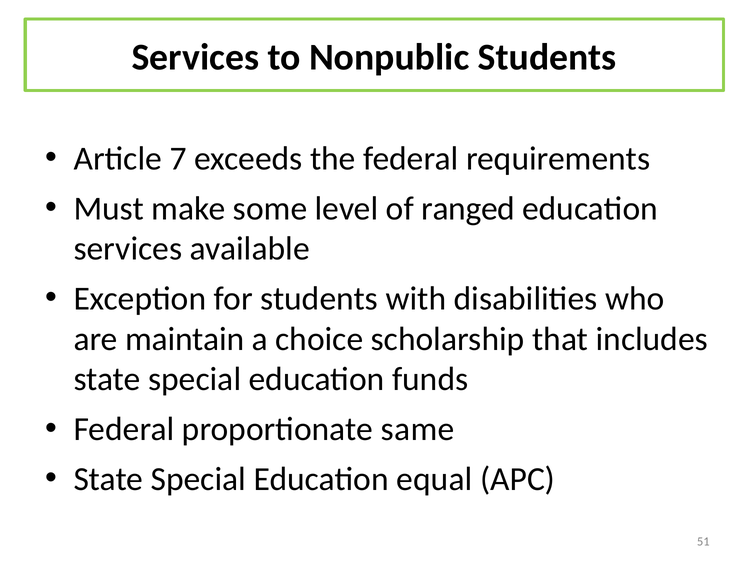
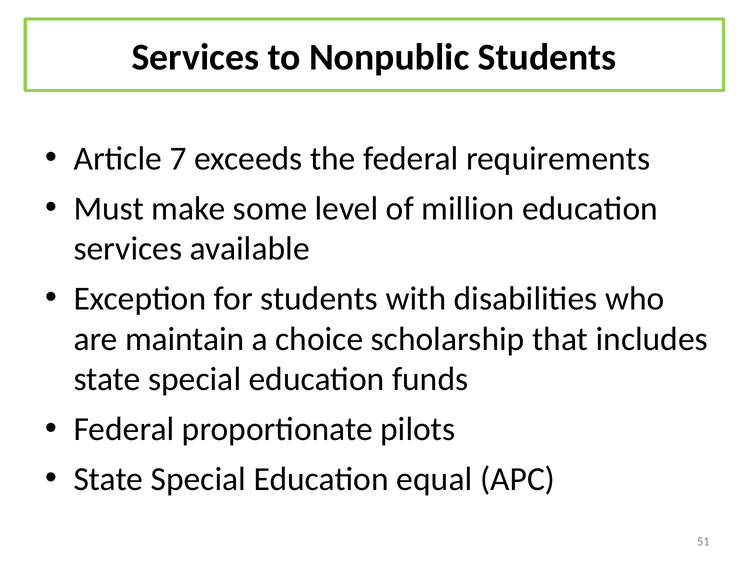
ranged: ranged -> million
same: same -> pilots
